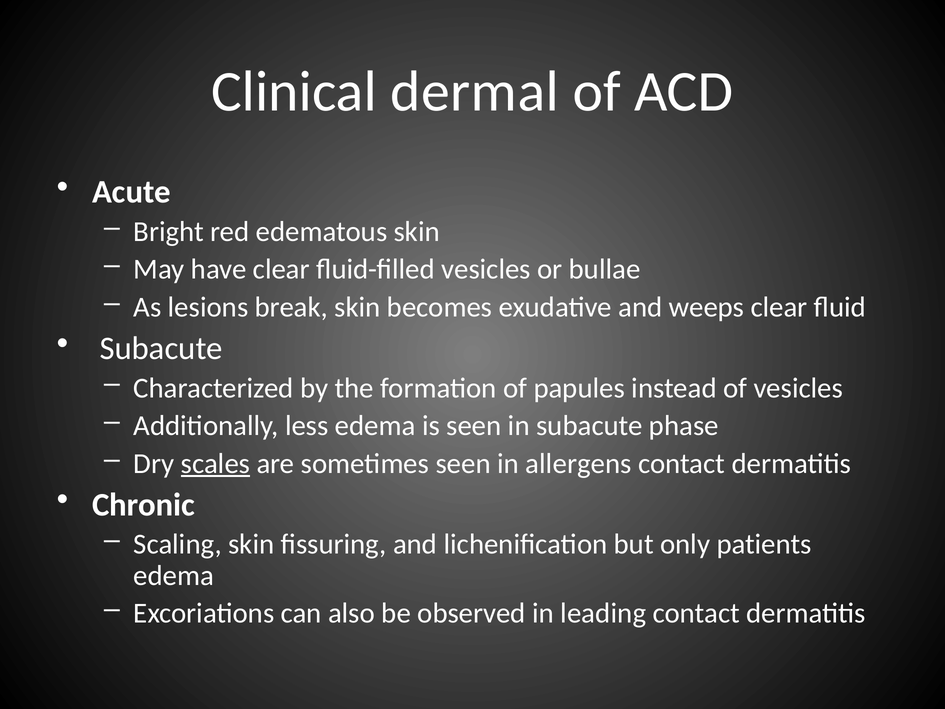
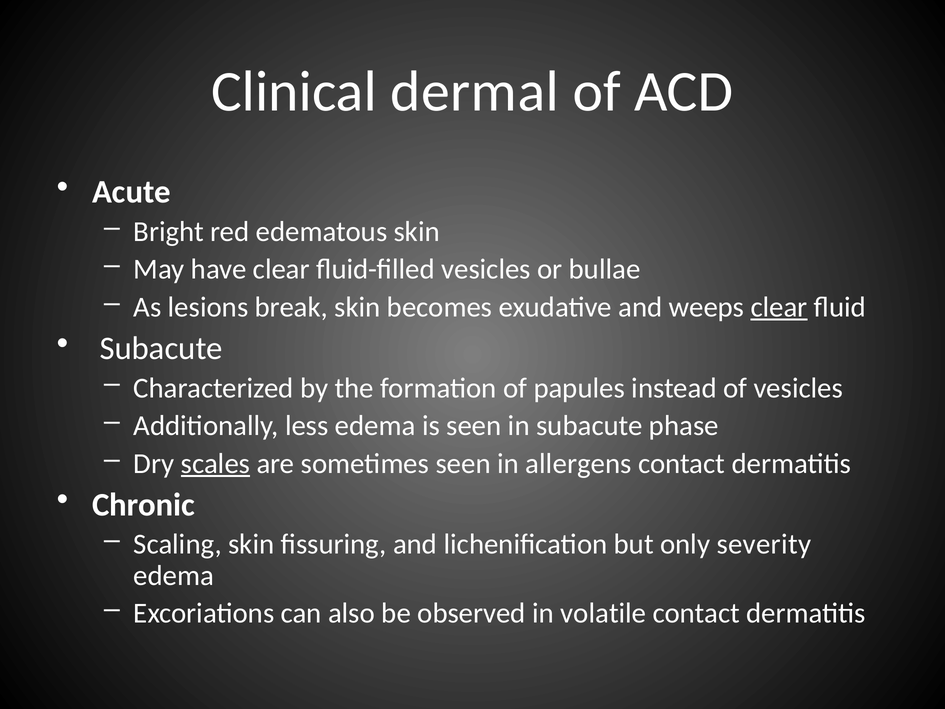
clear at (779, 307) underline: none -> present
patients: patients -> severity
leading: leading -> volatile
